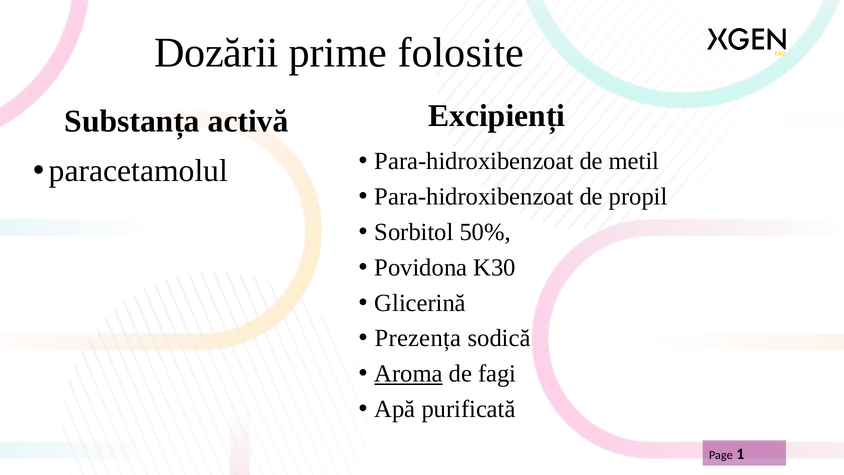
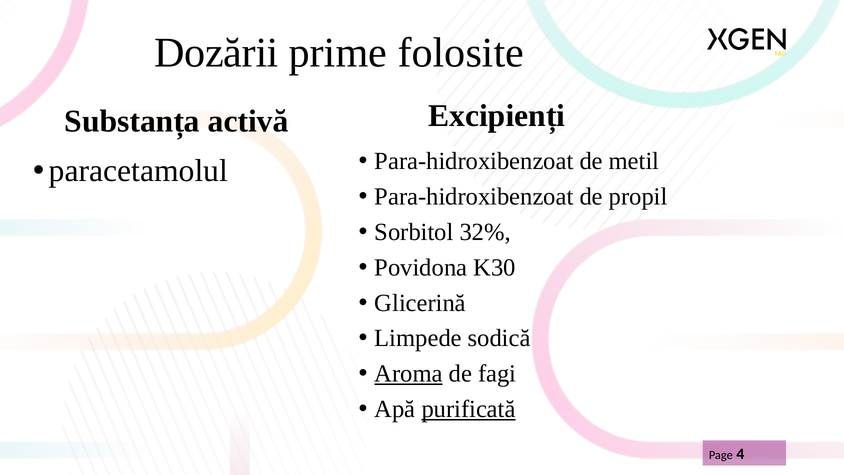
50%: 50% -> 32%
Prezența: Prezența -> Limpede
purificată underline: none -> present
1: 1 -> 4
